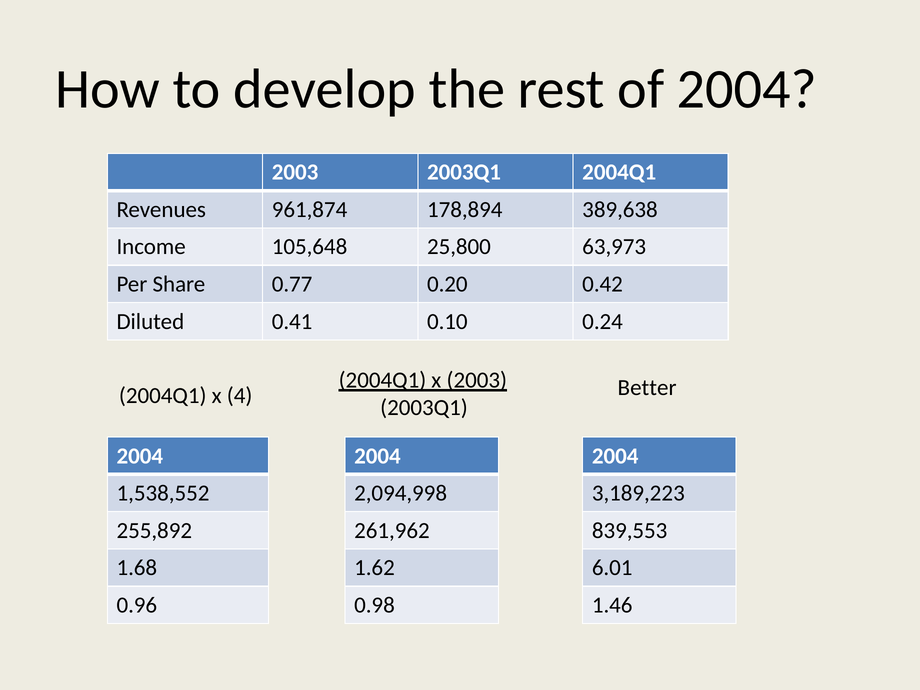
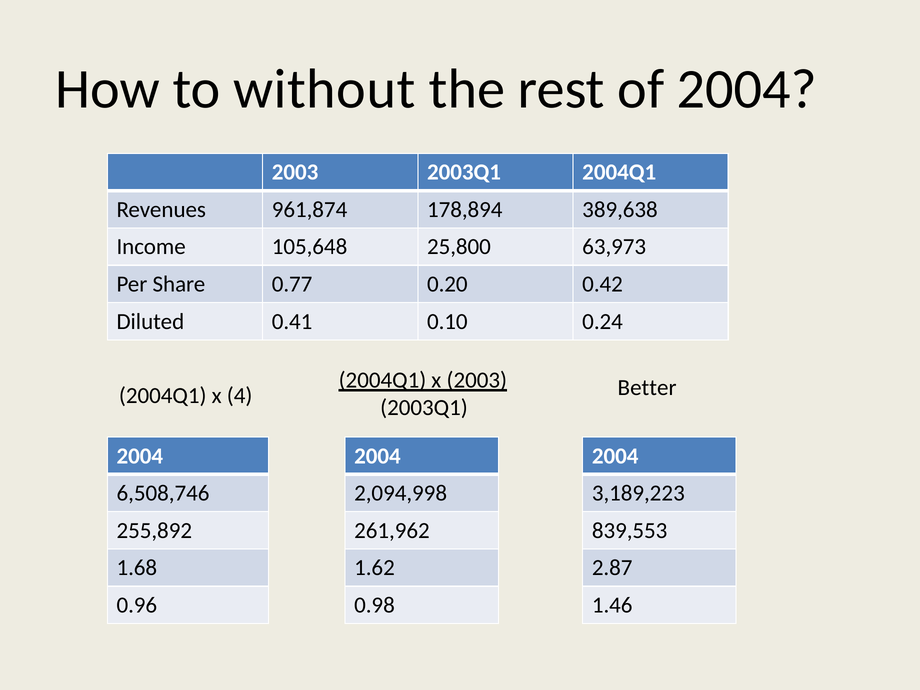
develop: develop -> without
1,538,552: 1,538,552 -> 6,508,746
6.01: 6.01 -> 2.87
